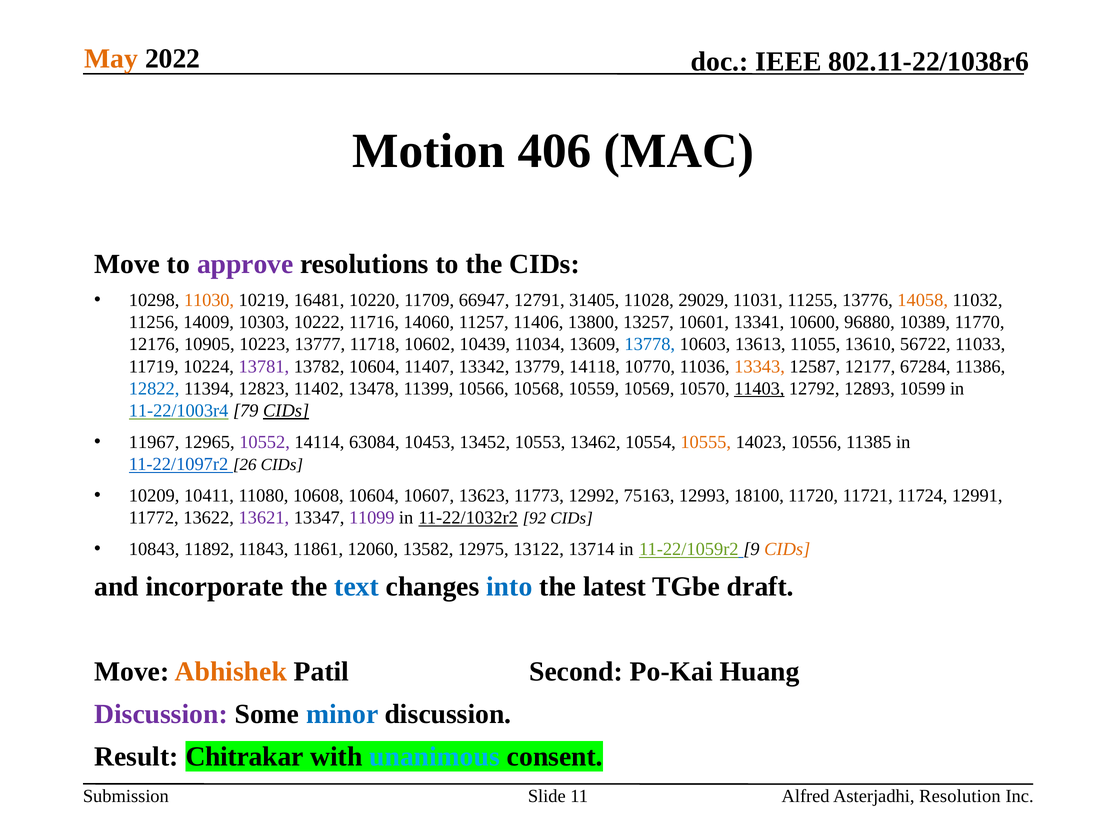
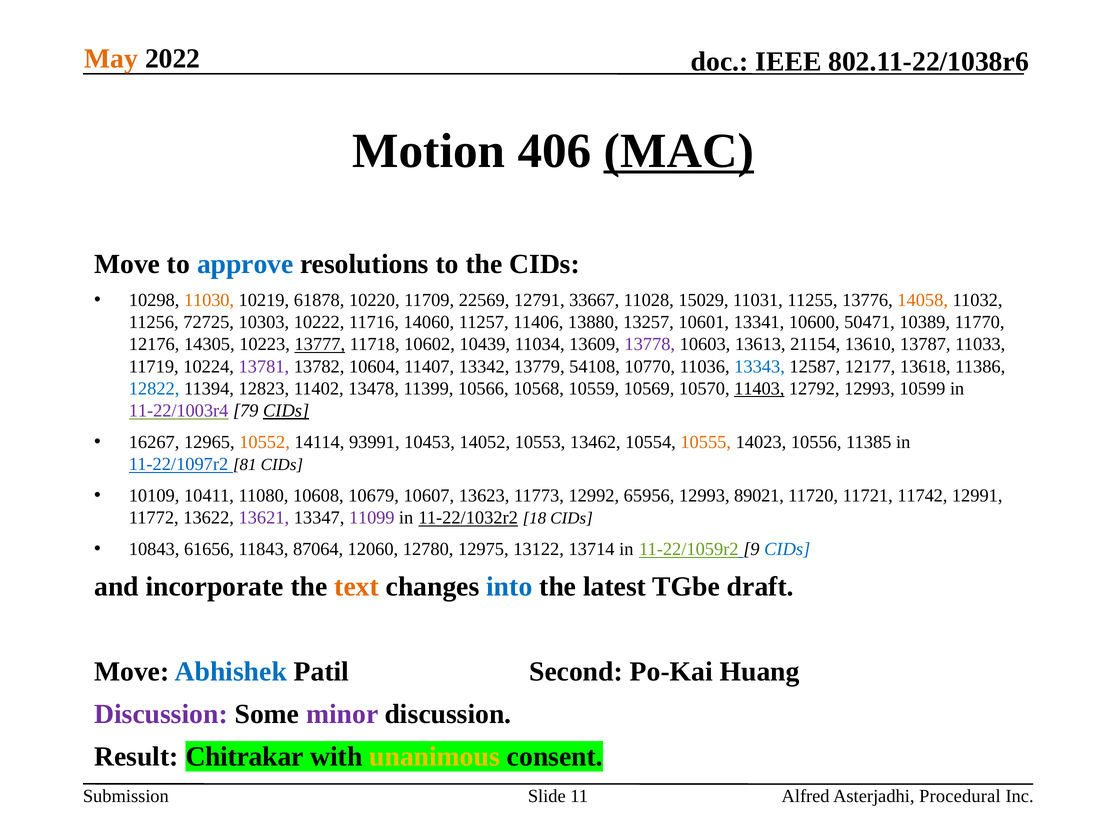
MAC underline: none -> present
approve colour: purple -> blue
16481: 16481 -> 61878
66947: 66947 -> 22569
31405: 31405 -> 33667
29029: 29029 -> 15029
14009: 14009 -> 72725
13800: 13800 -> 13880
96880: 96880 -> 50471
10905: 10905 -> 14305
13777 underline: none -> present
13778 colour: blue -> purple
11055: 11055 -> 21154
56722: 56722 -> 13787
14118: 14118 -> 54108
13343 colour: orange -> blue
67284: 67284 -> 13618
12792 12893: 12893 -> 12993
11-22/1003r4 colour: blue -> purple
11967: 11967 -> 16267
10552 colour: purple -> orange
63084: 63084 -> 93991
13452: 13452 -> 14052
26: 26 -> 81
10209: 10209 -> 10109
10608 10604: 10604 -> 10679
75163: 75163 -> 65956
18100: 18100 -> 89021
11724: 11724 -> 11742
92: 92 -> 18
11892: 11892 -> 61656
11861: 11861 -> 87064
13582: 13582 -> 12780
CIDs at (787, 549) colour: orange -> blue
text colour: blue -> orange
Abhishek colour: orange -> blue
minor colour: blue -> purple
unanimous colour: light blue -> yellow
Resolution: Resolution -> Procedural
